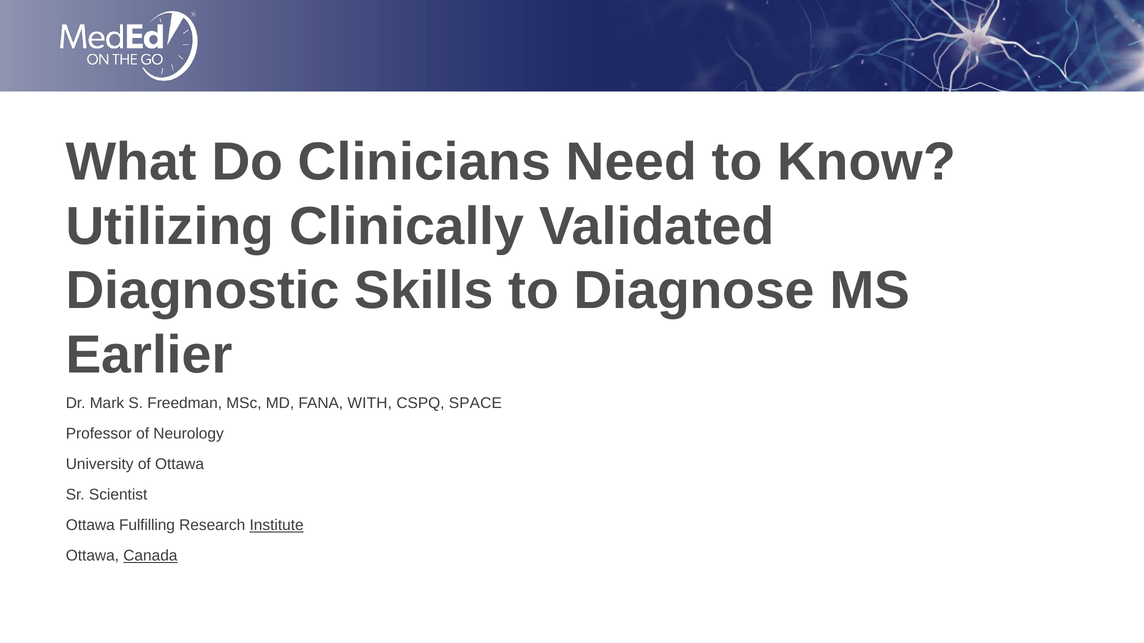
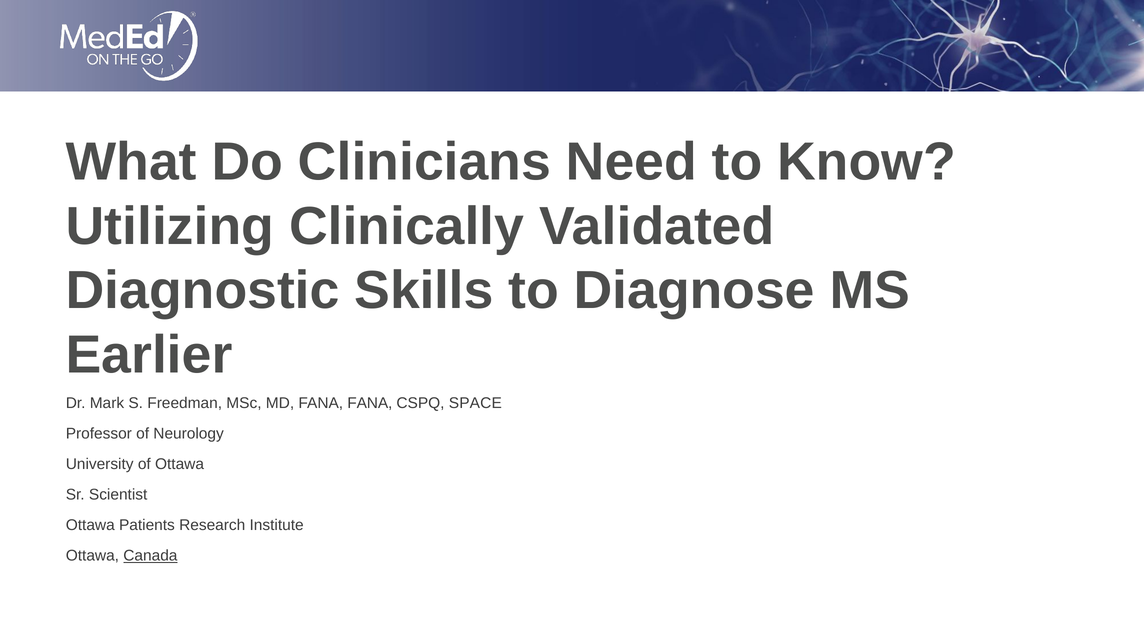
FANA WITH: WITH -> FANA
Fulfilling: Fulfilling -> Patients
Institute underline: present -> none
